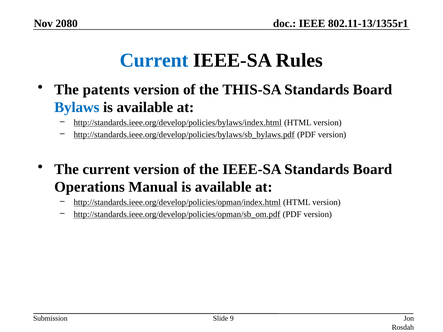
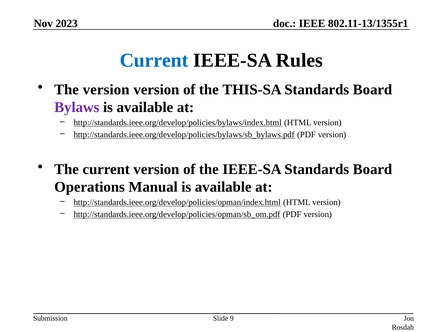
2080: 2080 -> 2023
The patents: patents -> version
Bylaws colour: blue -> purple
